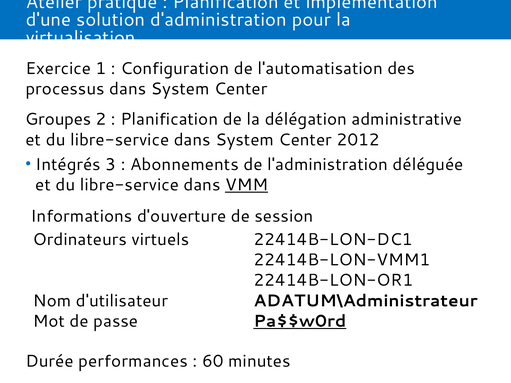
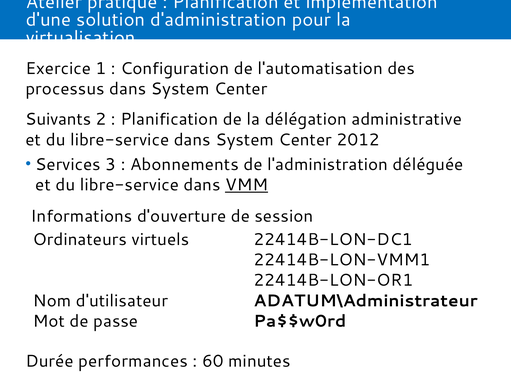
Groupes: Groupes -> Suivants
Intégrés: Intégrés -> Services
Pa$$w0rd underline: present -> none
